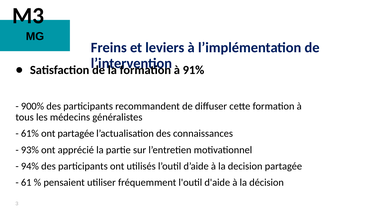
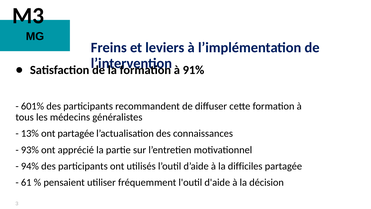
900%: 900% -> 601%
61%: 61% -> 13%
decision: decision -> difficiles
